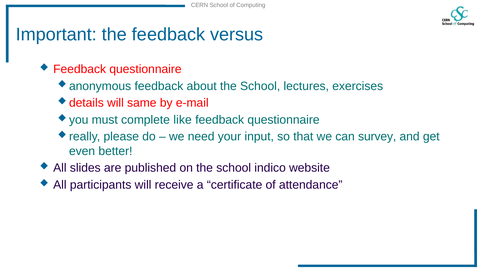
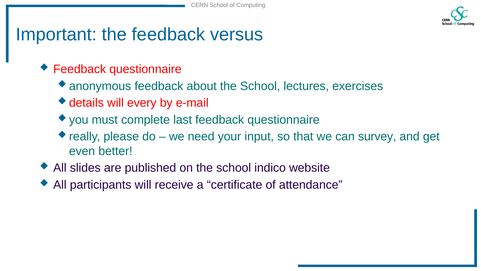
same: same -> every
like: like -> last
